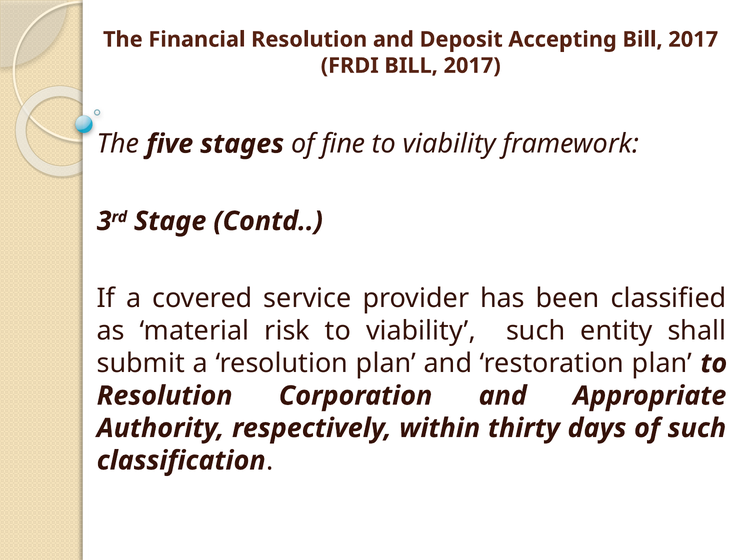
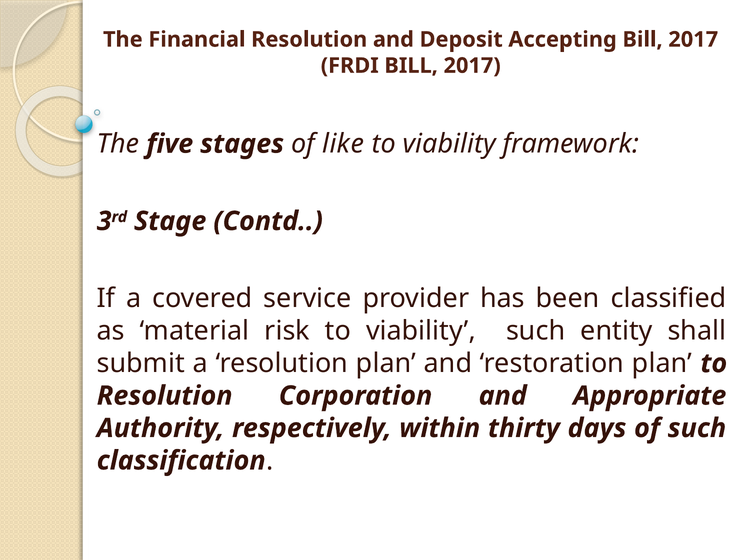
fine: fine -> like
